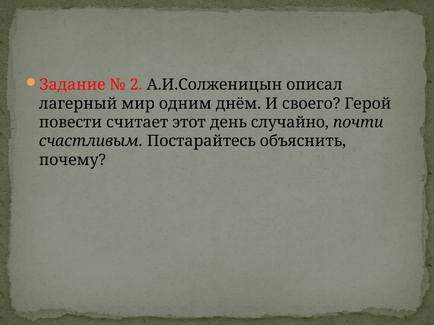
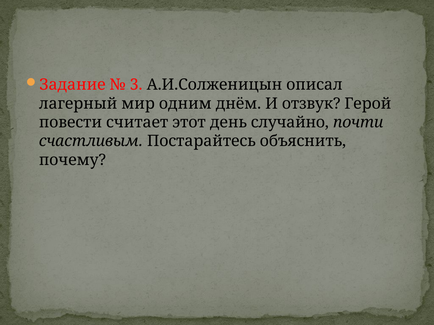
2: 2 -> 3
своего: своего -> отзвук
